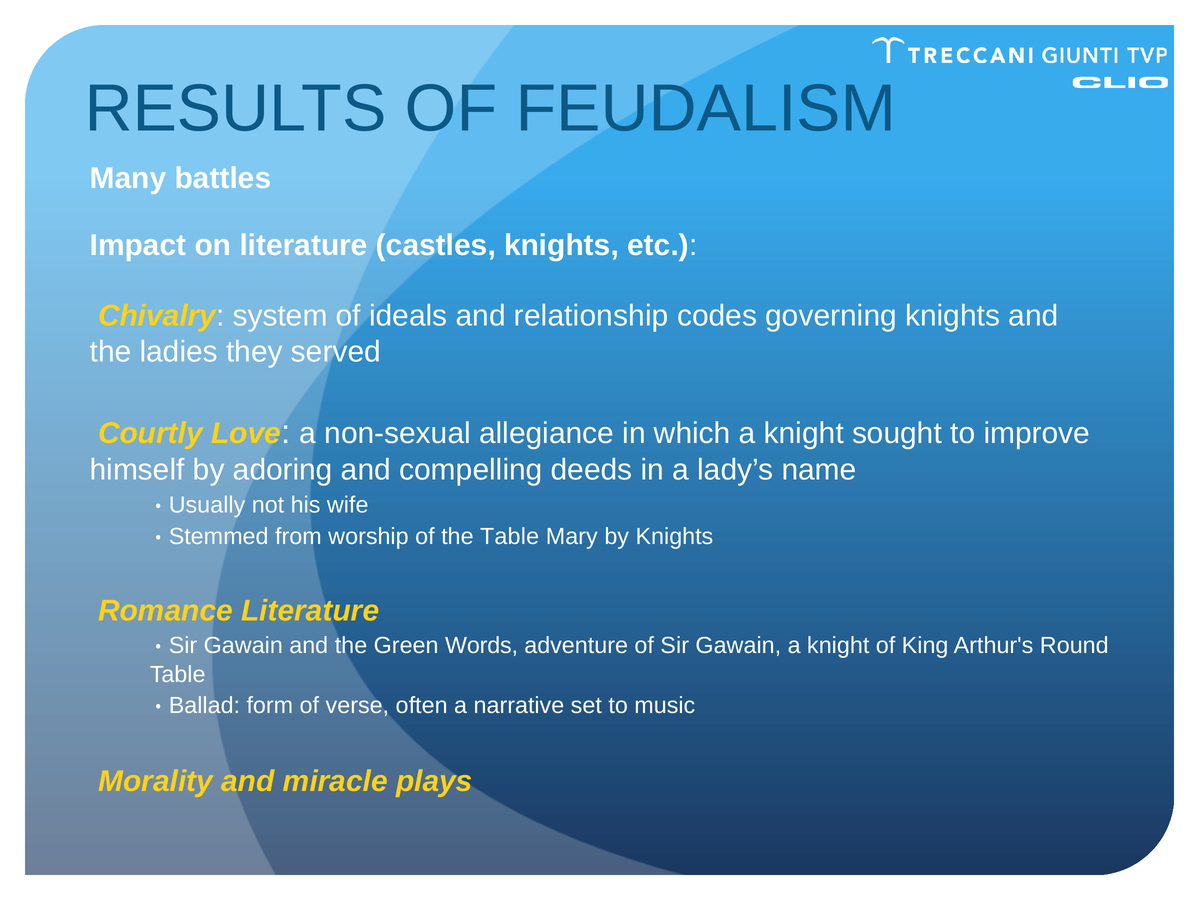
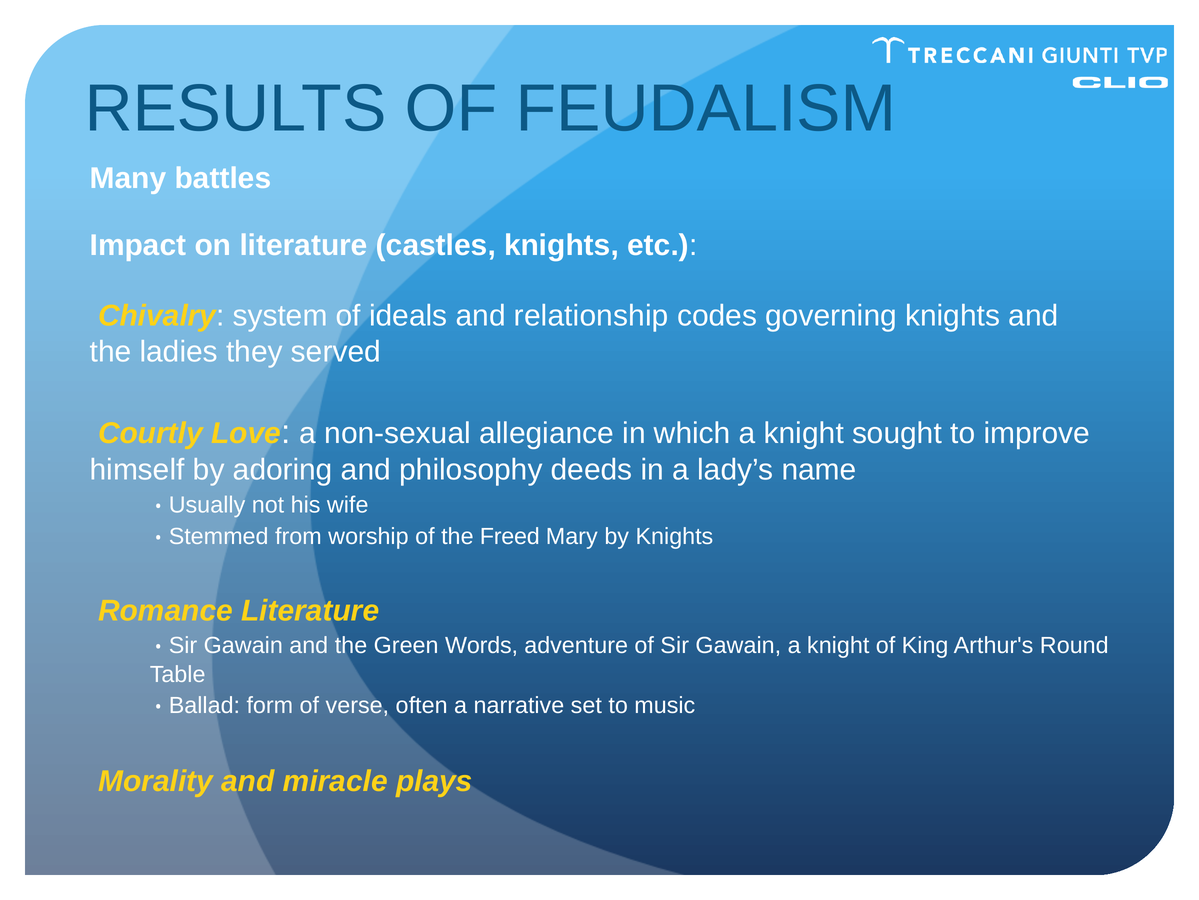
compelling: compelling -> philosophy
the Table: Table -> Freed
